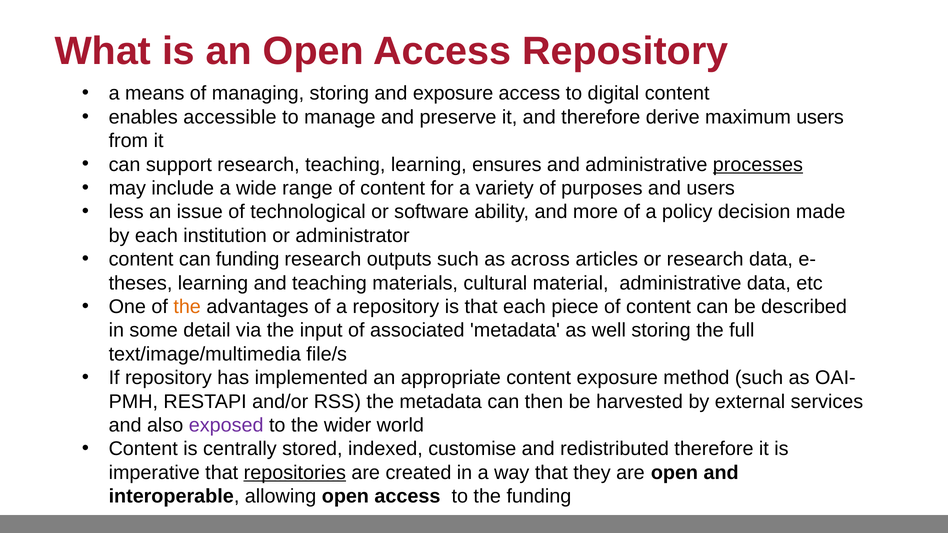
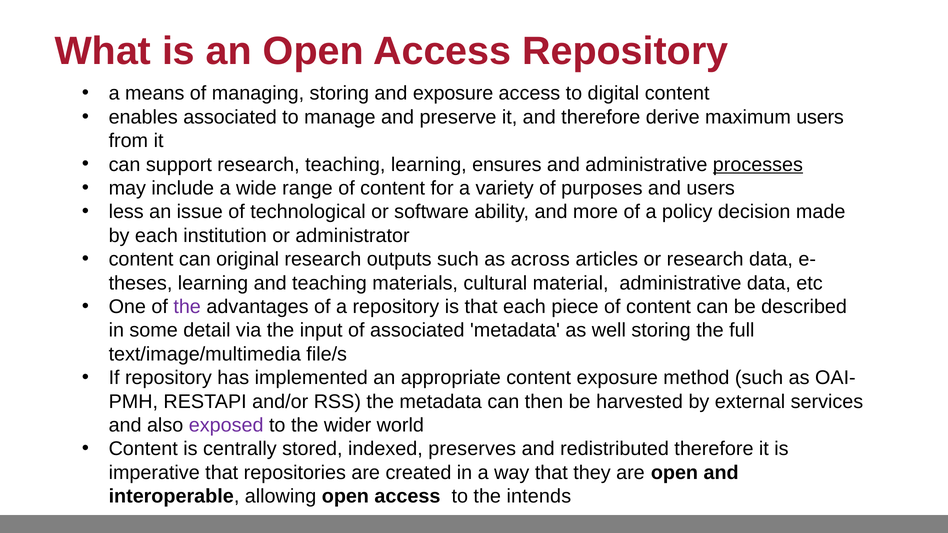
enables accessible: accessible -> associated
can funding: funding -> original
the at (187, 307) colour: orange -> purple
customise: customise -> preserves
repositories underline: present -> none
the funding: funding -> intends
